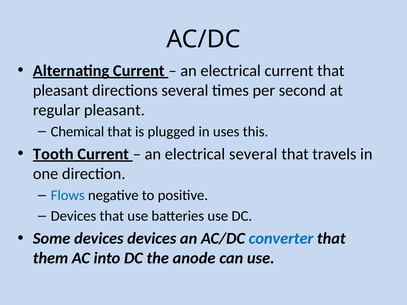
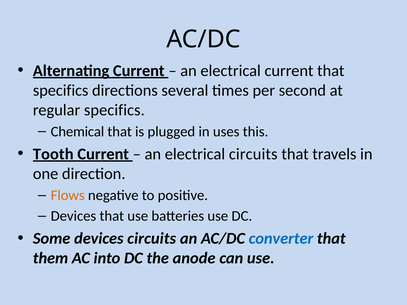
pleasant at (61, 90): pleasant -> specifics
regular pleasant: pleasant -> specifics
electrical several: several -> circuits
Flows colour: blue -> orange
devices devices: devices -> circuits
